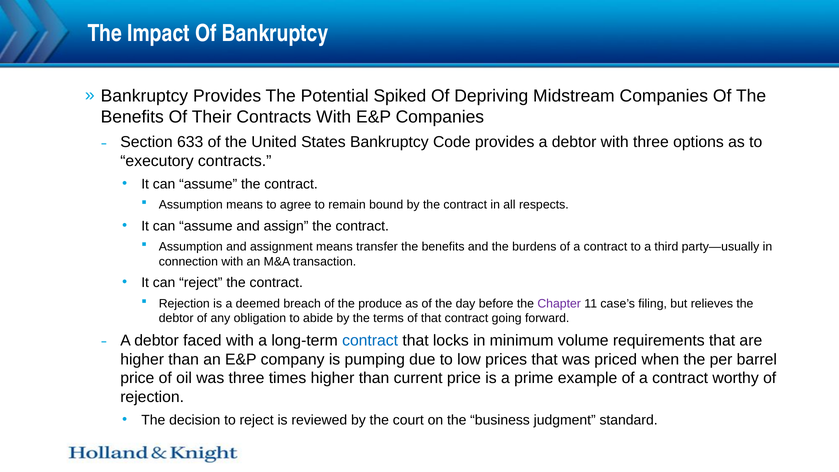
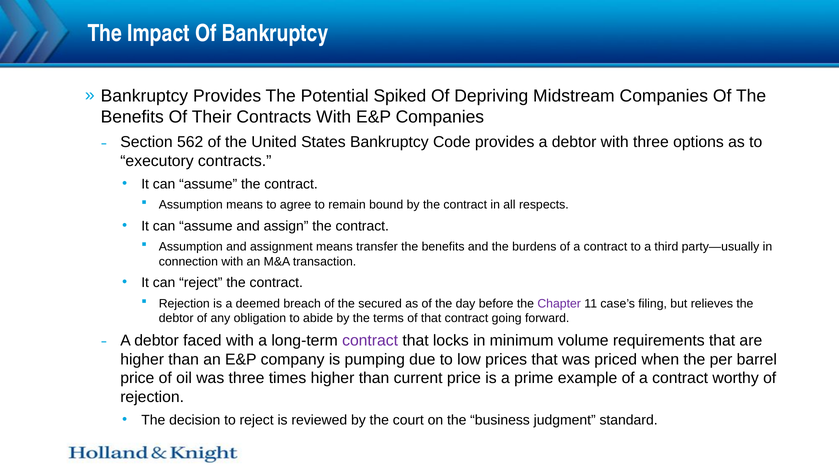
633: 633 -> 562
produce: produce -> secured
contract at (370, 340) colour: blue -> purple
